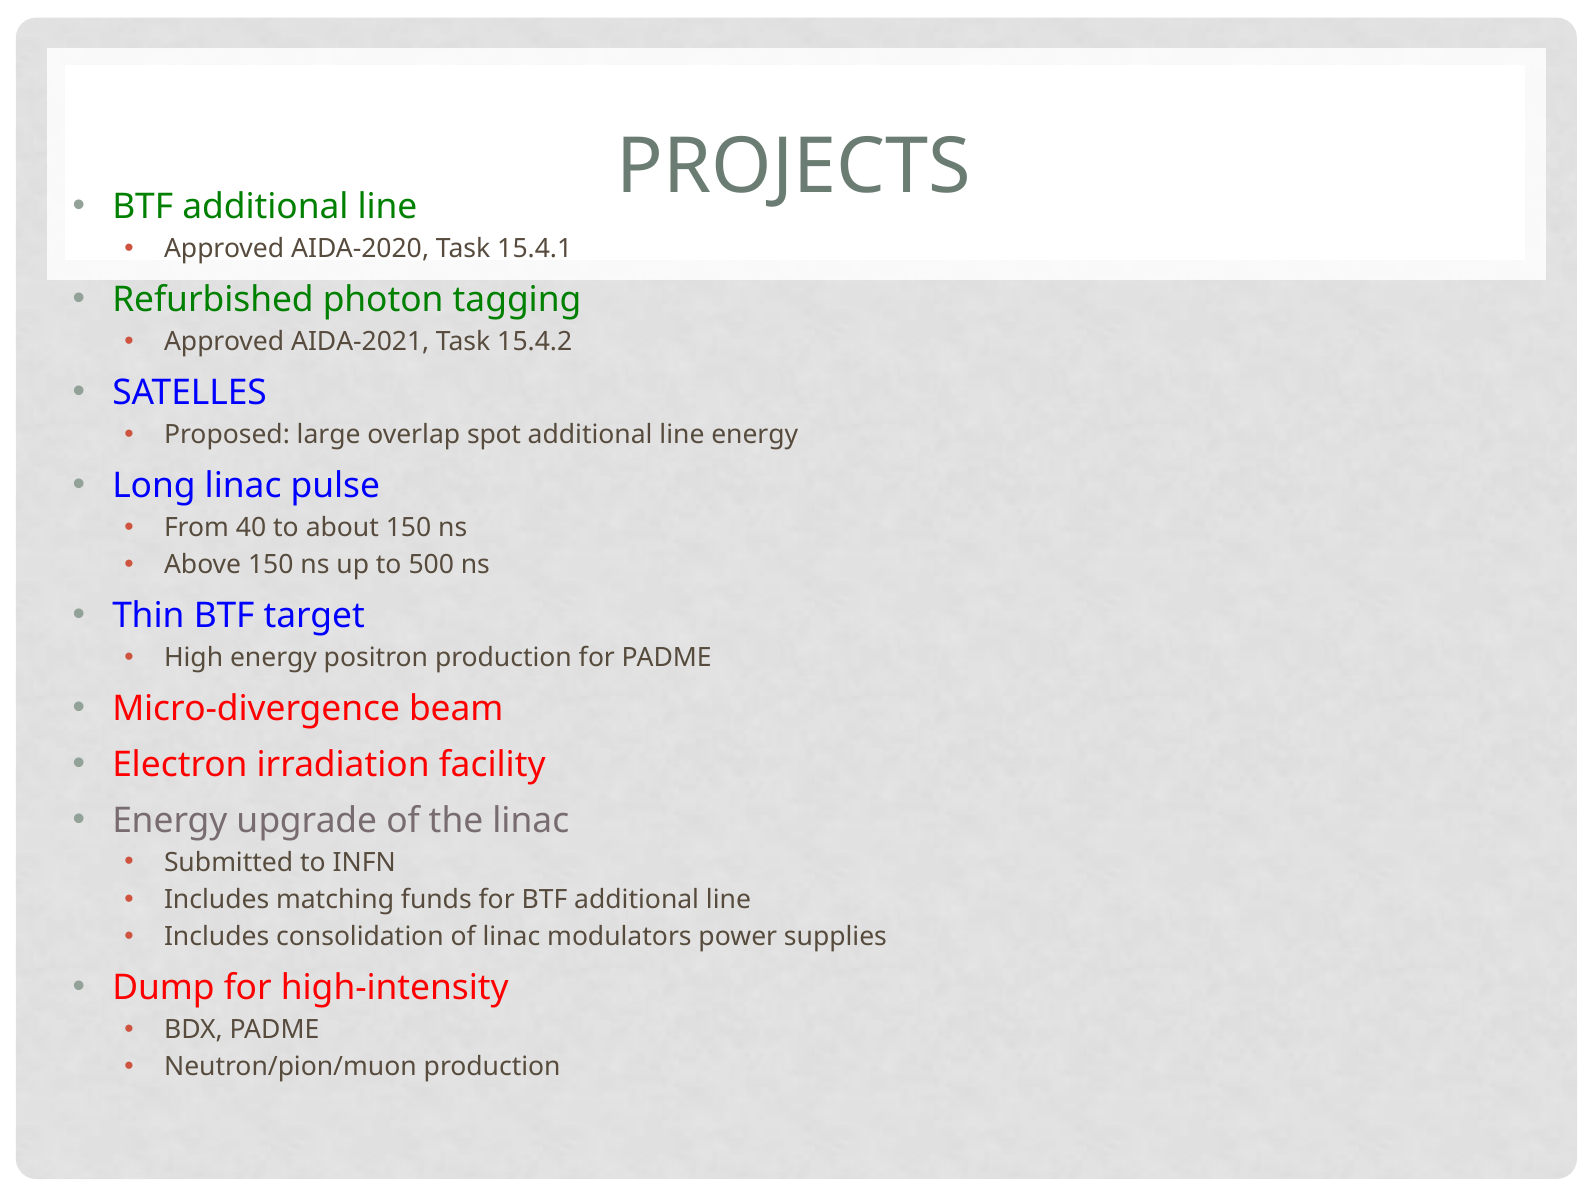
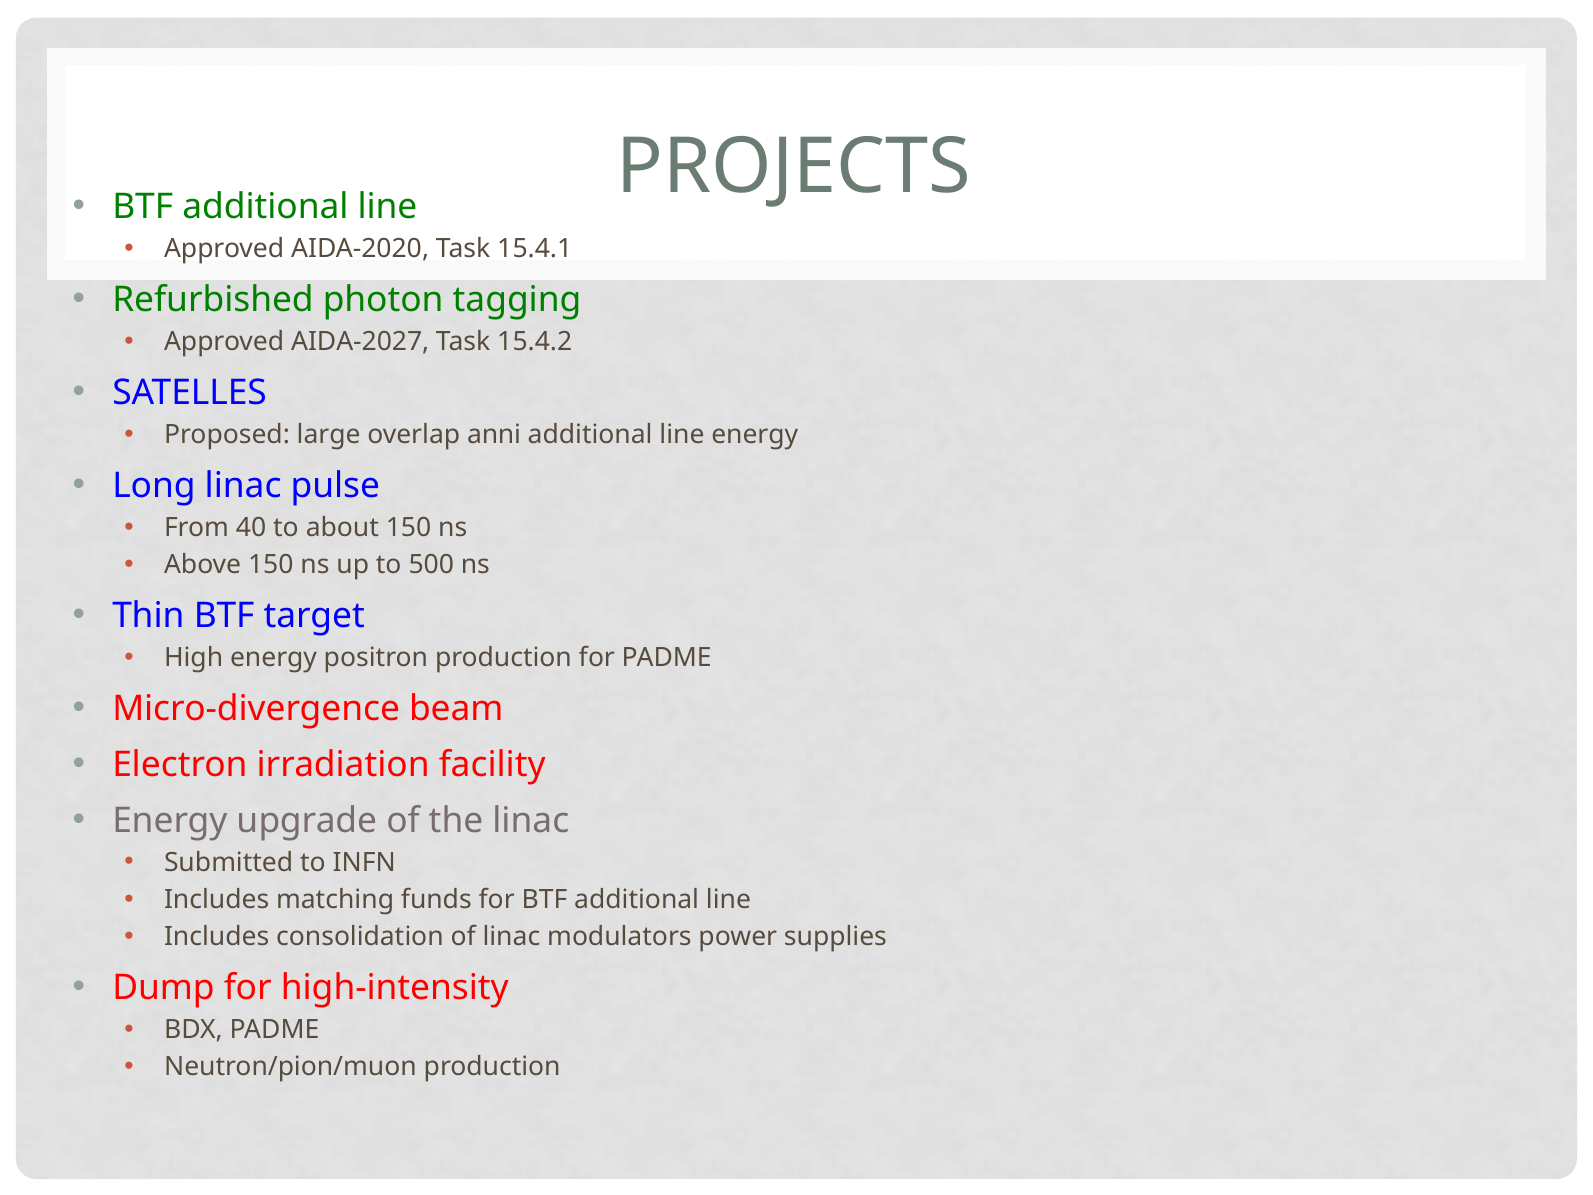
AIDA-2021: AIDA-2021 -> AIDA-2027
spot: spot -> anni
